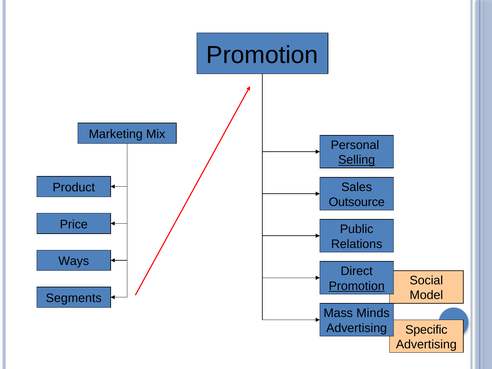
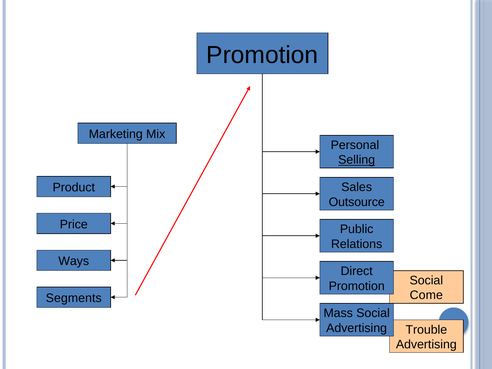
Promotion at (357, 286) underline: present -> none
Model: Model -> Come
Mass Minds: Minds -> Social
Specific: Specific -> Trouble
